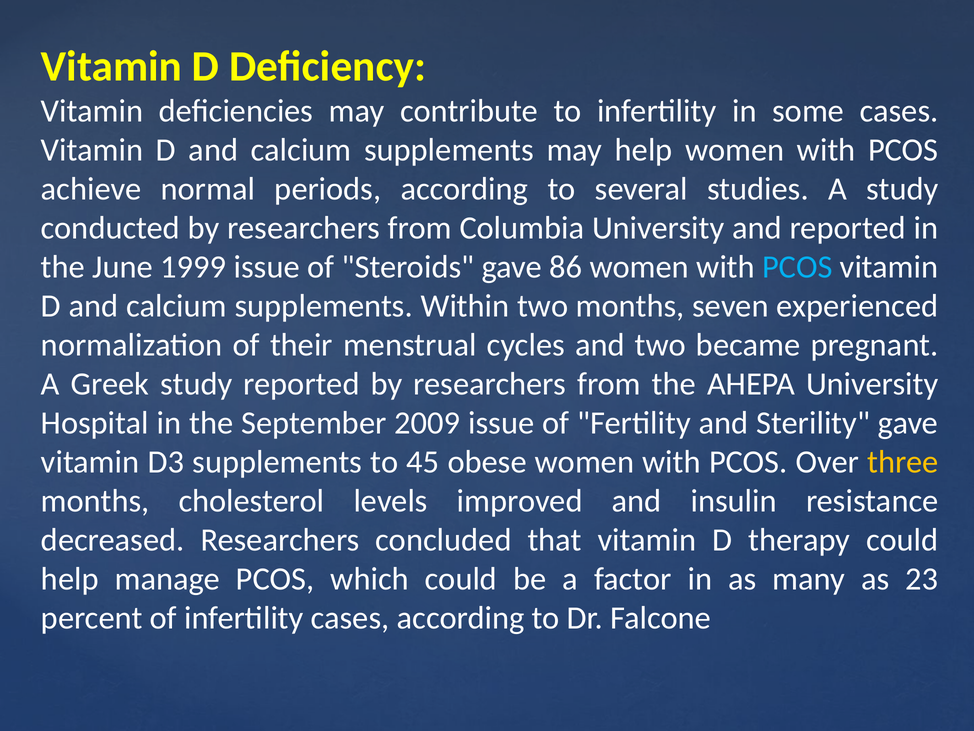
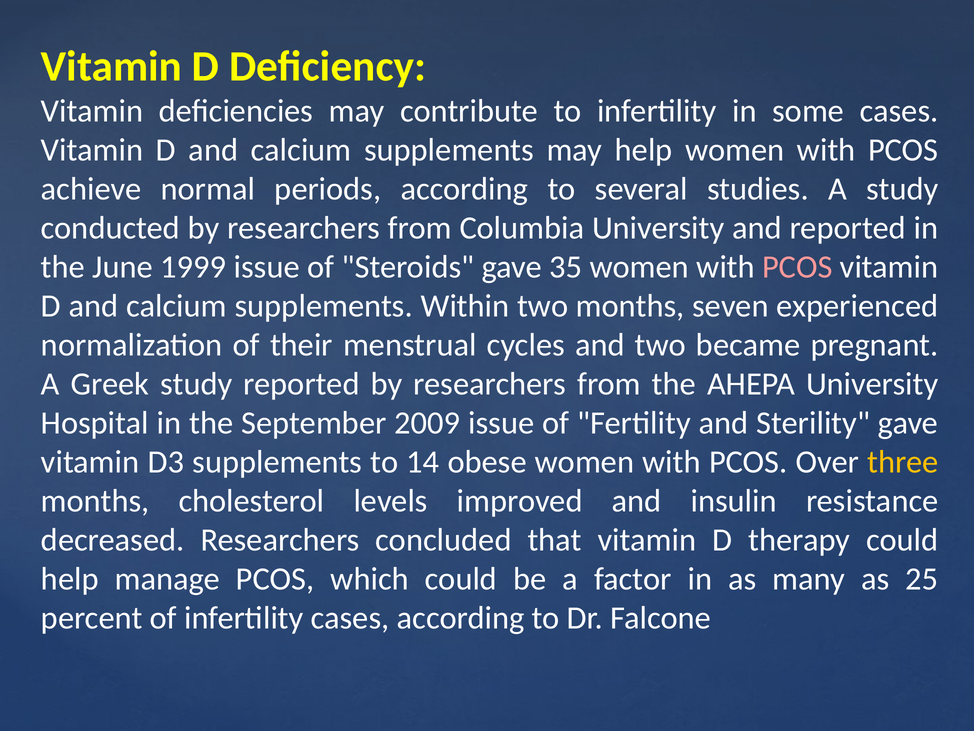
86: 86 -> 35
PCOS at (797, 267) colour: light blue -> pink
45: 45 -> 14
23: 23 -> 25
